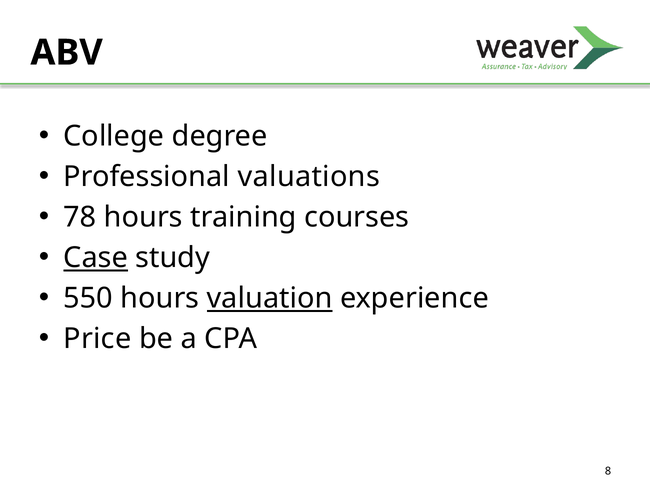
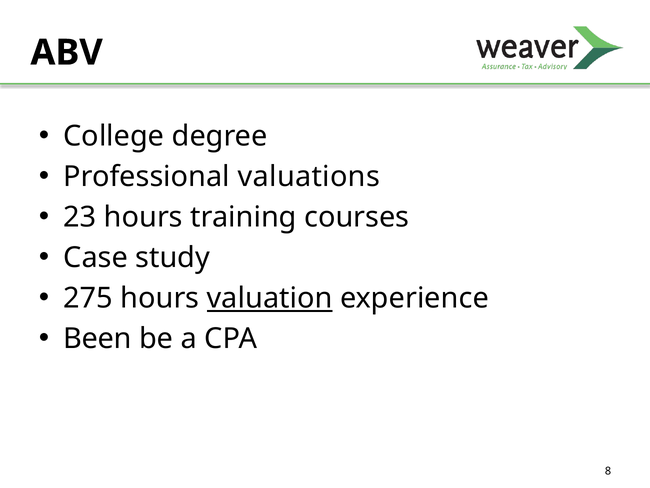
78: 78 -> 23
Case underline: present -> none
550: 550 -> 275
Price: Price -> Been
